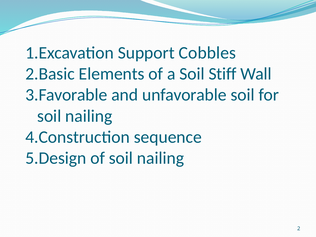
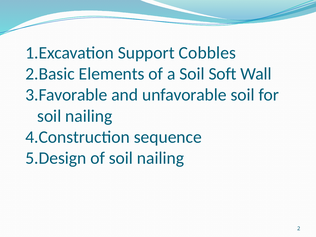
Stiff: Stiff -> Soft
